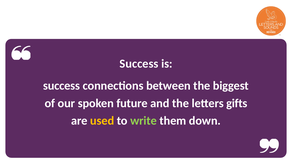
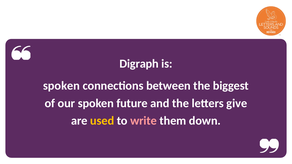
Success at (139, 64): Success -> Digraph
success at (62, 86): success -> spoken
gifts: gifts -> give
write colour: light green -> pink
